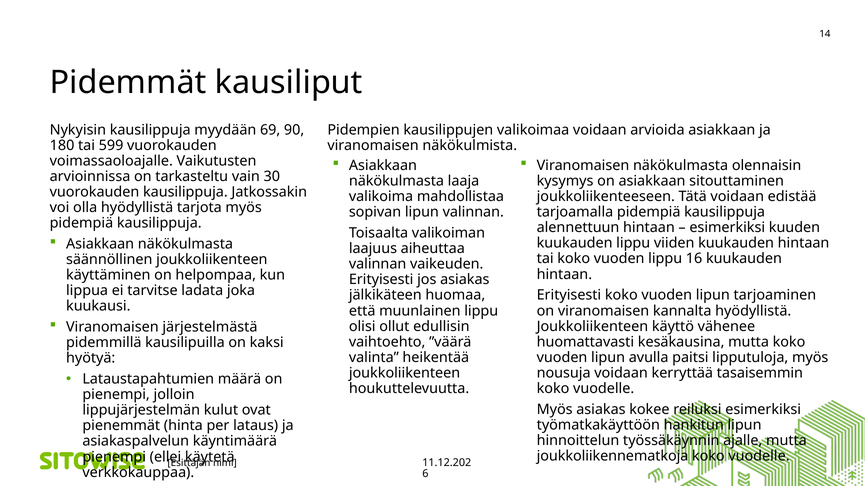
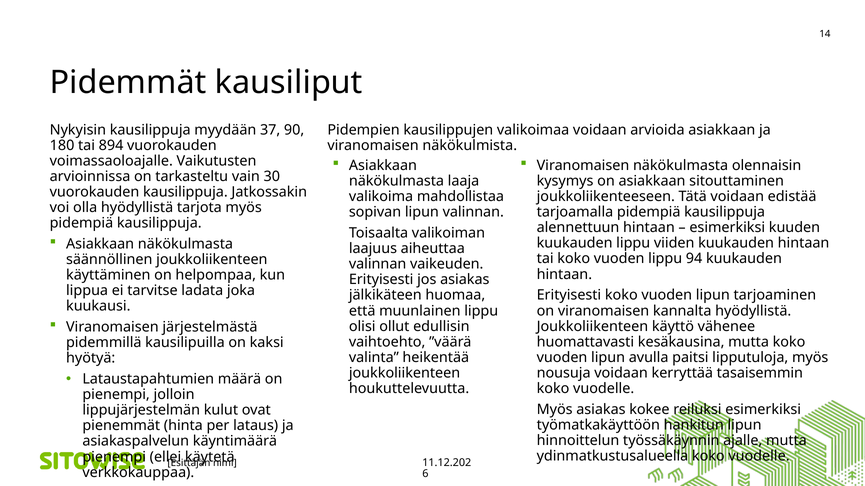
69: 69 -> 37
599: 599 -> 894
16: 16 -> 94
joukkoliikennematkoja: joukkoliikennematkoja -> ydinmatkustusalueella
